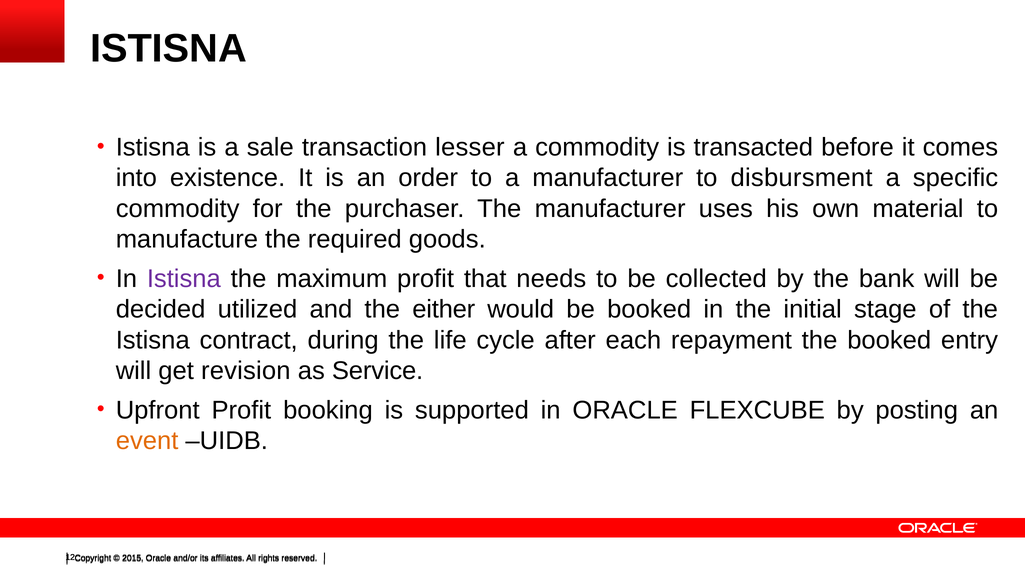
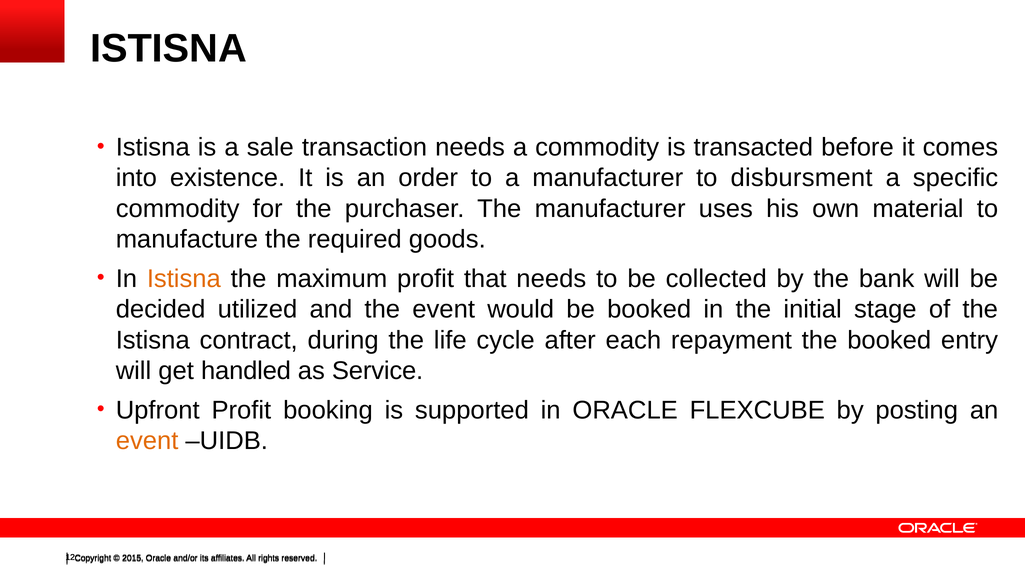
transaction lesser: lesser -> needs
Istisna at (184, 279) colour: purple -> orange
the either: either -> event
revision: revision -> handled
